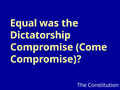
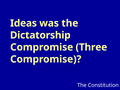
Equal: Equal -> Ideas
Come: Come -> Three
